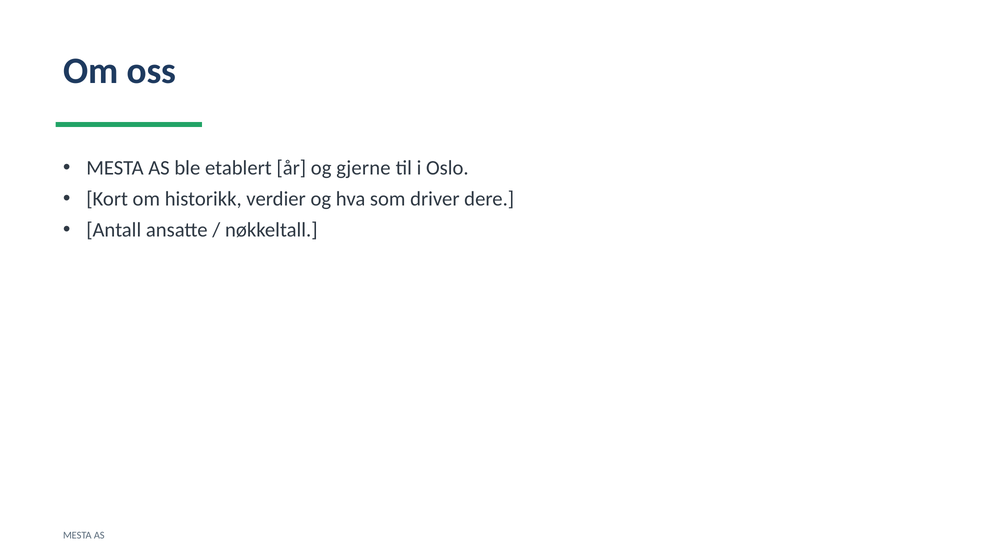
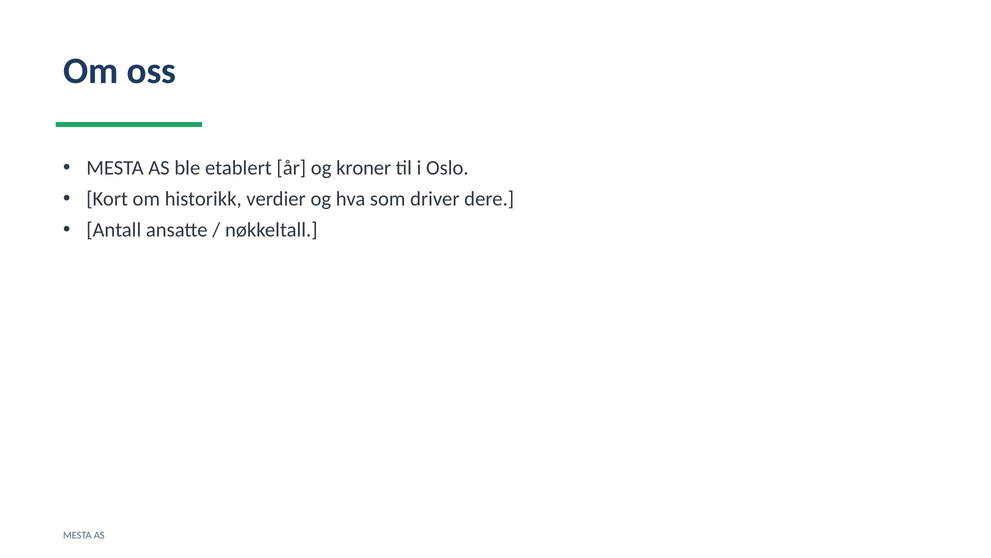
gjerne: gjerne -> kroner
